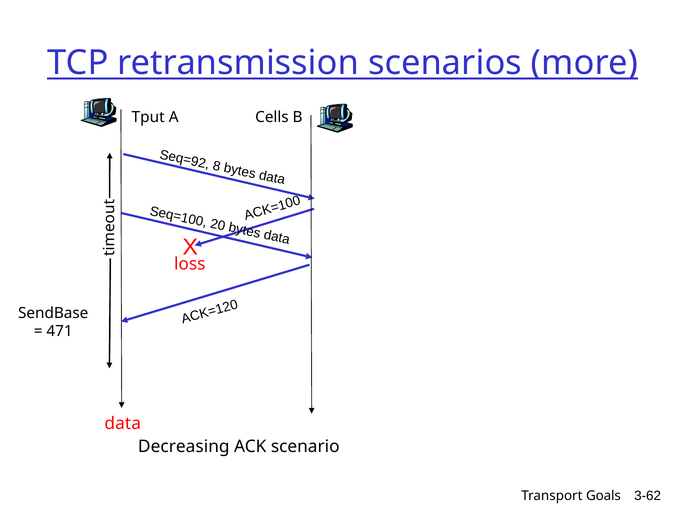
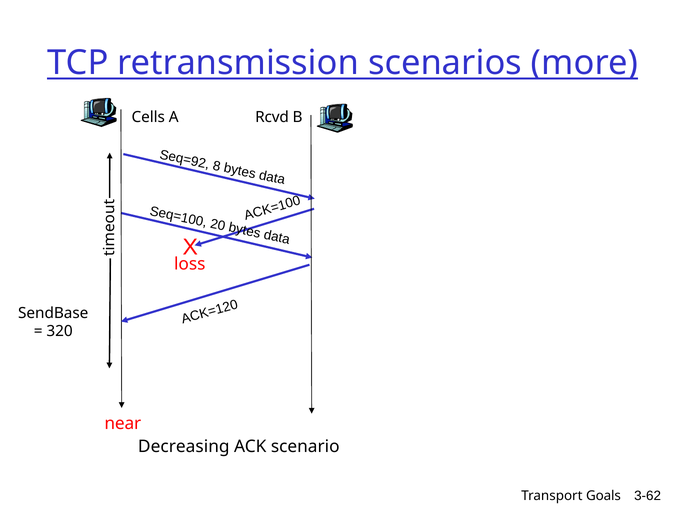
Tput: Tput -> Cells
Cells: Cells -> Rcvd
471: 471 -> 320
data at (123, 424): data -> near
